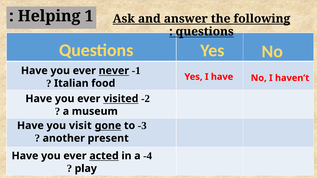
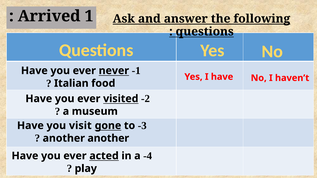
Helping: Helping -> Arrived
another present: present -> another
